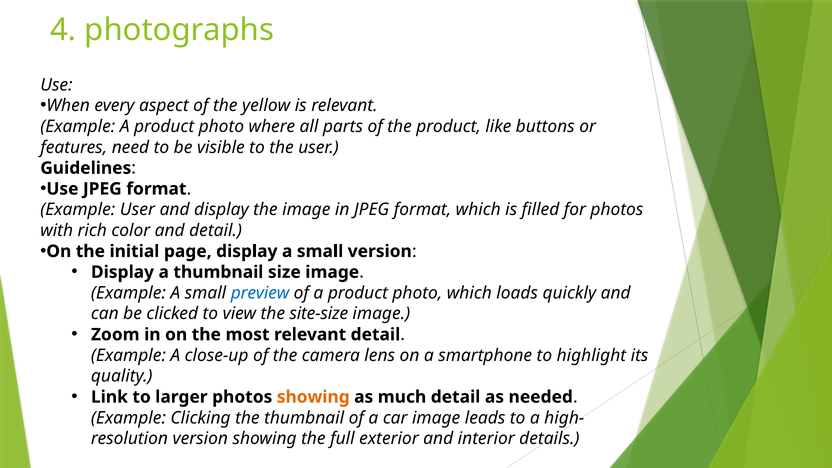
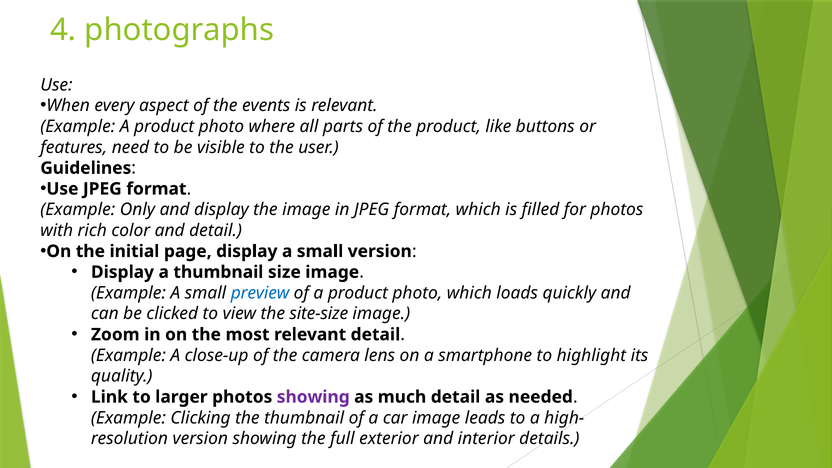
yellow: yellow -> events
Example User: User -> Only
showing at (313, 397) colour: orange -> purple
